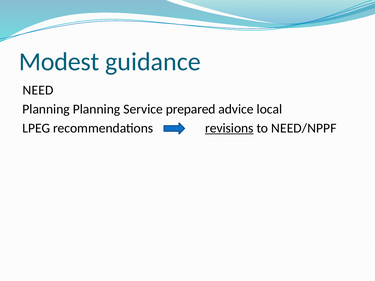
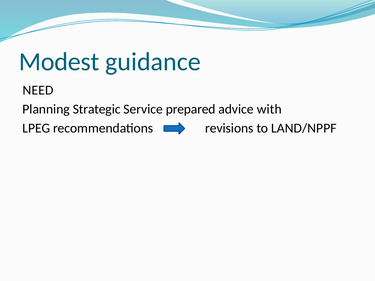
Planning Planning: Planning -> Strategic
local: local -> with
revisions underline: present -> none
NEED/NPPF: NEED/NPPF -> LAND/NPPF
